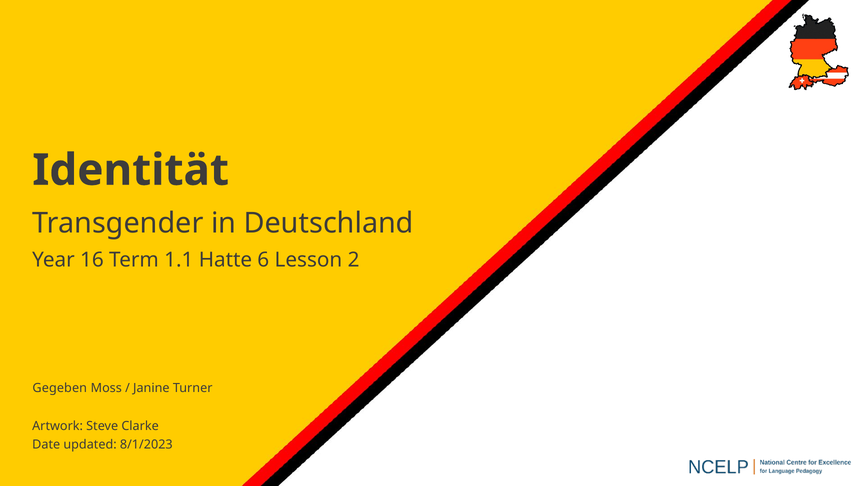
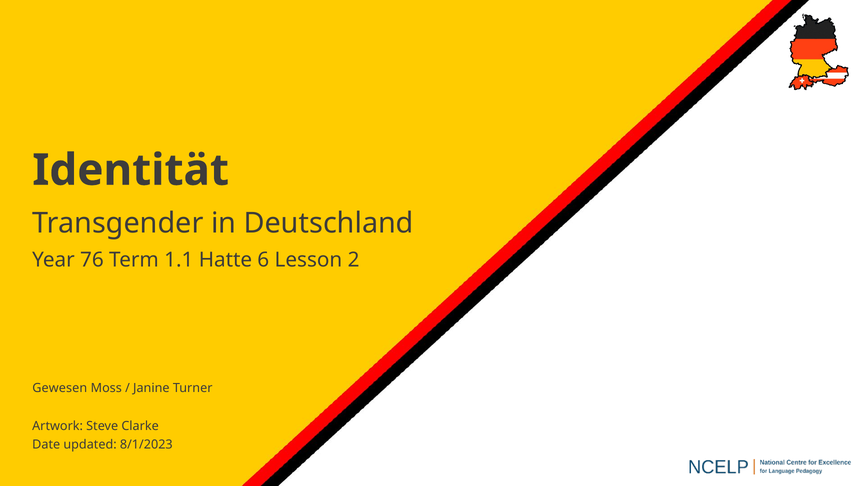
16: 16 -> 76
Gegeben: Gegeben -> Gewesen
